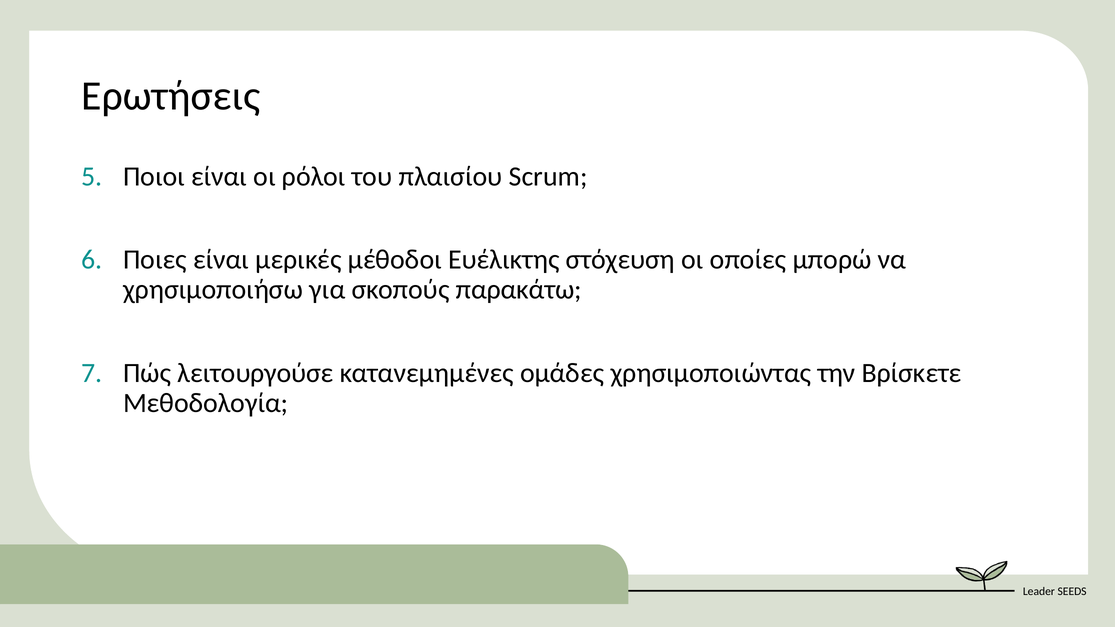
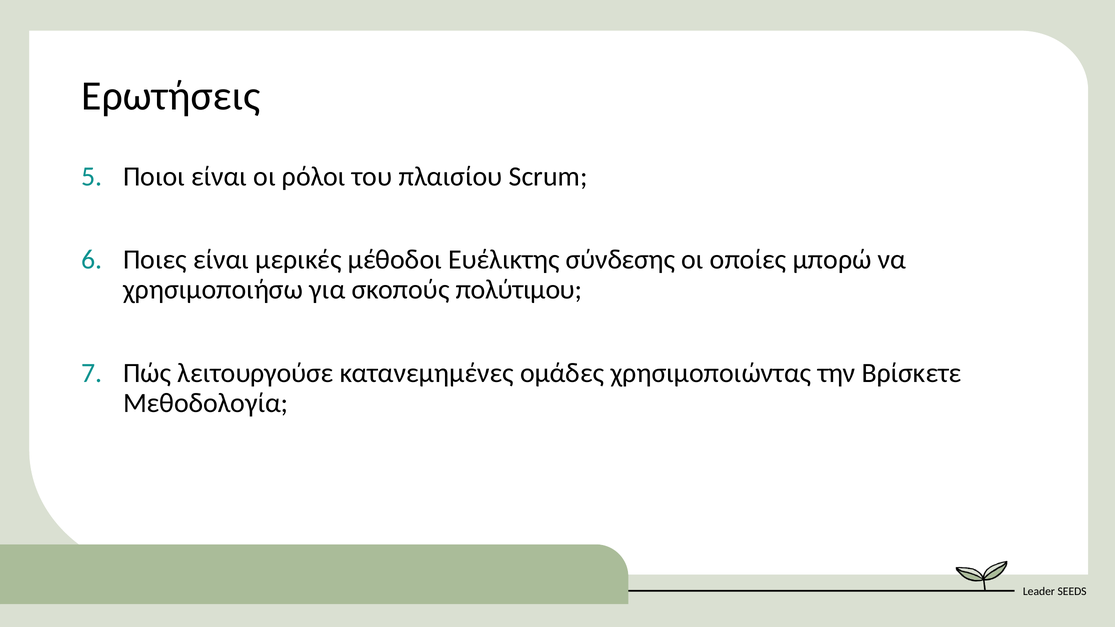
στόχευση: στόχευση -> σύνδεσης
παρακάτω: παρακάτω -> πολύτιμου
